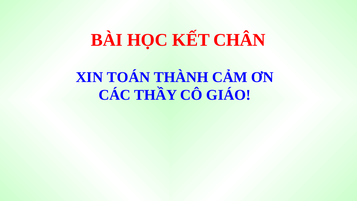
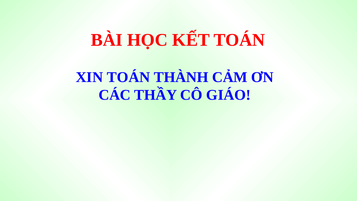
KẾT CHÂN: CHÂN -> TOÁN
